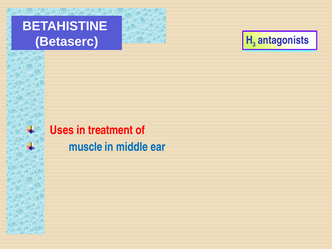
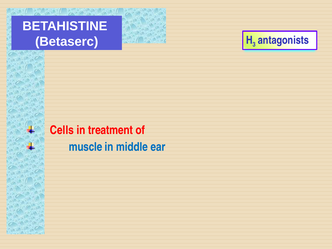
Uses: Uses -> Cells
